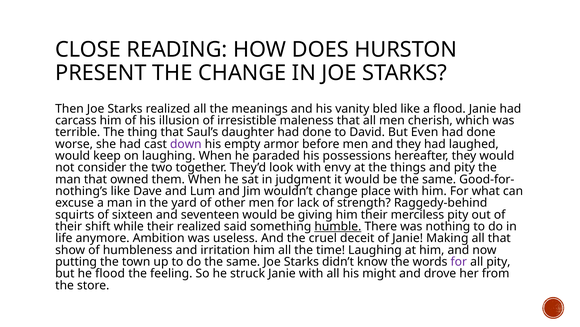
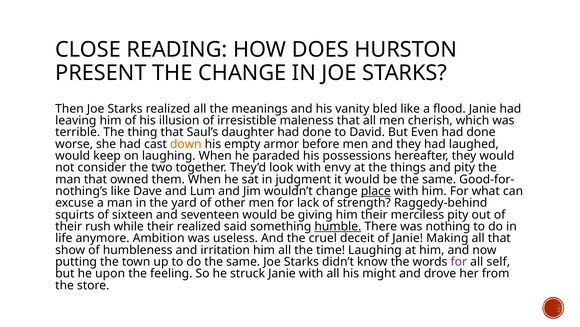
carcass: carcass -> leaving
down colour: purple -> orange
place underline: none -> present
shift: shift -> rush
all pity: pity -> self
he flood: flood -> upon
